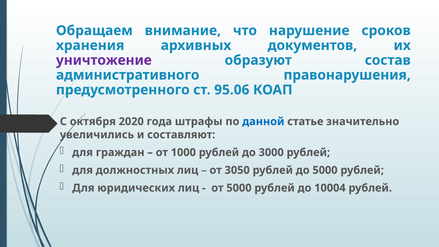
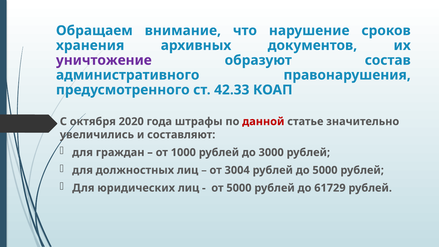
95.06: 95.06 -> 42.33
данной colour: blue -> red
3050: 3050 -> 3004
10004: 10004 -> 61729
